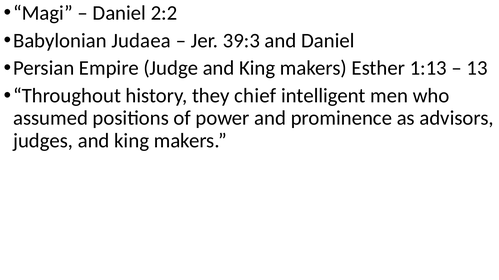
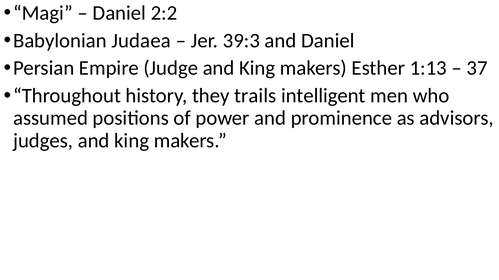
13: 13 -> 37
chief: chief -> trails
